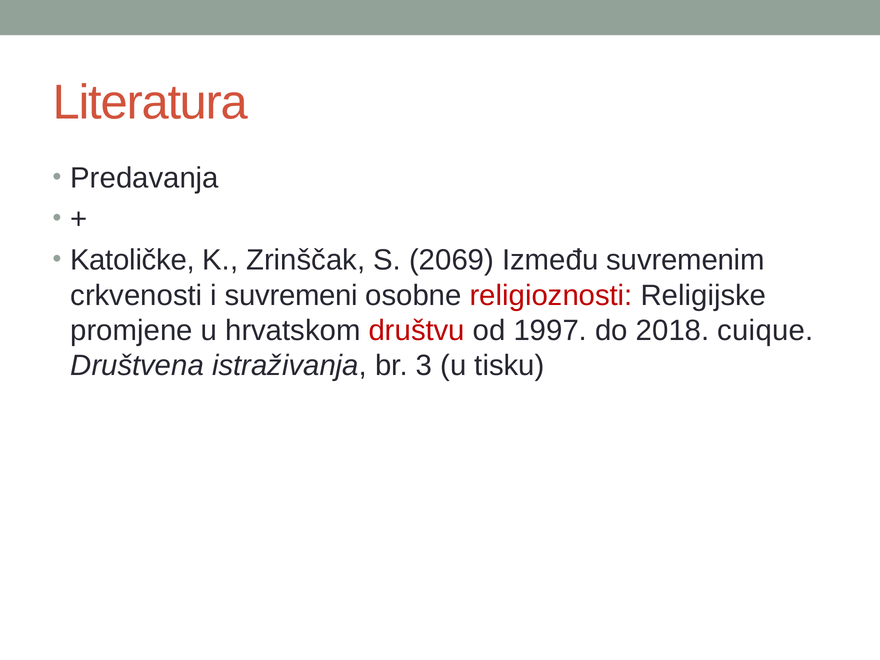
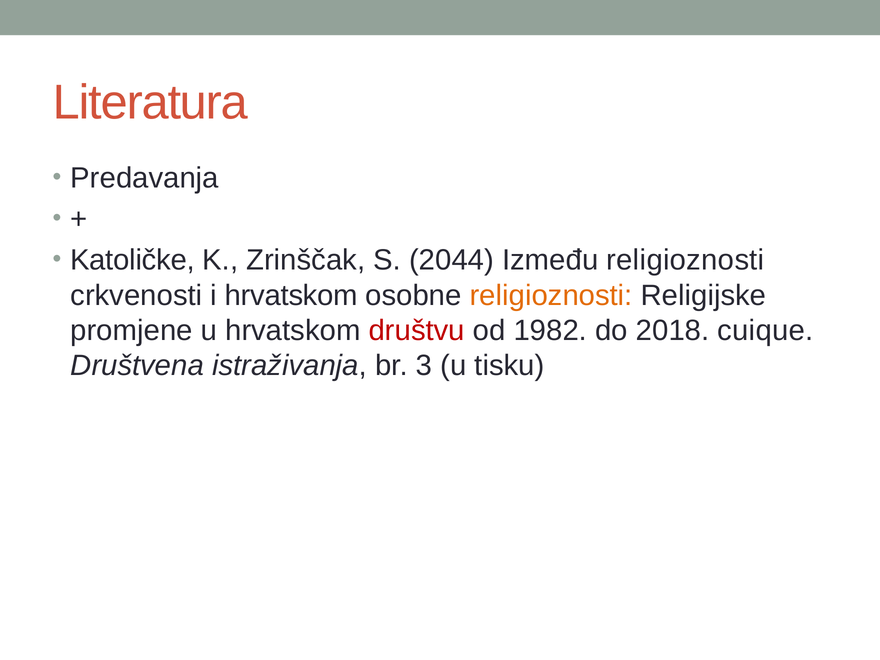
2069: 2069 -> 2044
Između suvremenim: suvremenim -> religioznosti
i suvremeni: suvremeni -> hrvatskom
religioznosti at (551, 295) colour: red -> orange
1997: 1997 -> 1982
